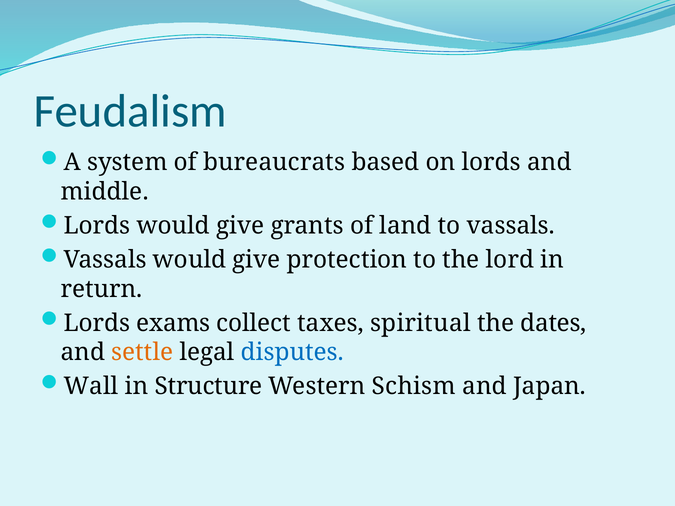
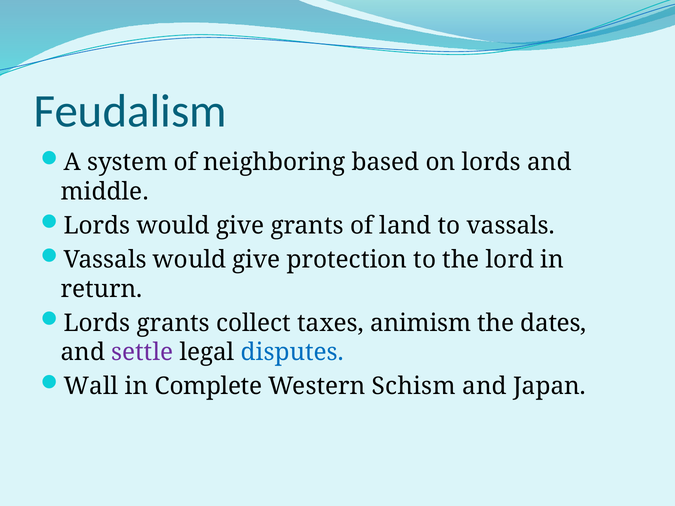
bureaucrats: bureaucrats -> neighboring
Lords exams: exams -> grants
spiritual: spiritual -> animism
settle colour: orange -> purple
Structure: Structure -> Complete
